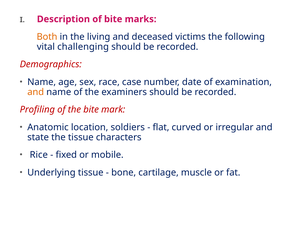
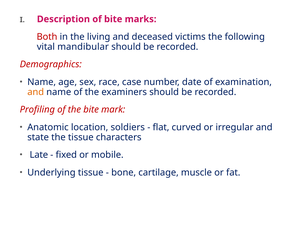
Both colour: orange -> red
challenging: challenging -> mandibular
Rice: Rice -> Late
